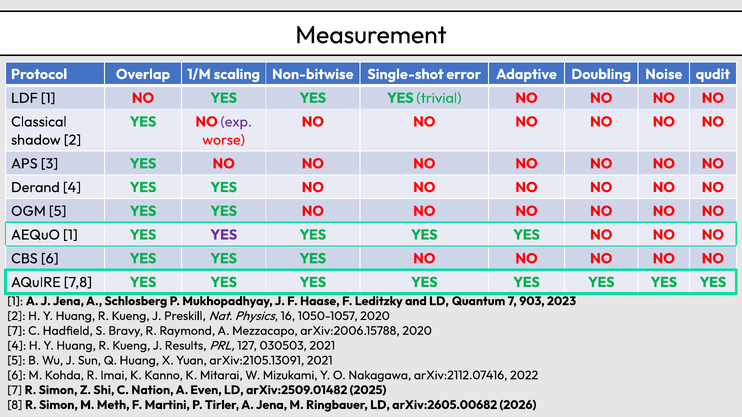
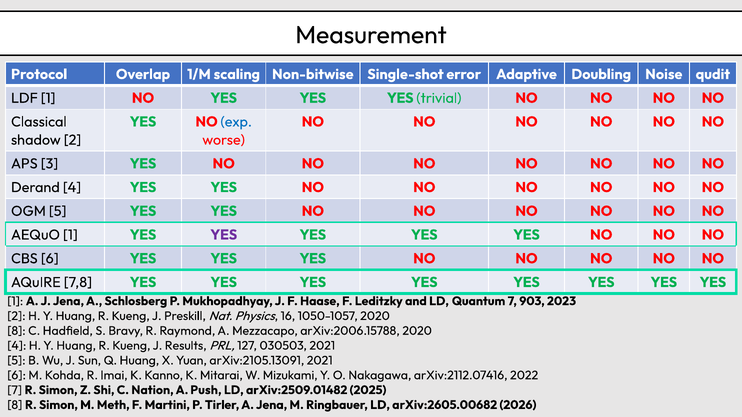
exp colour: purple -> blue
7 at (16, 331): 7 -> 8
Even: Even -> Push
